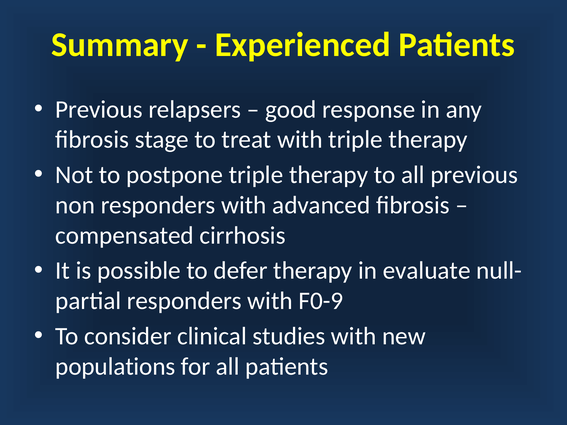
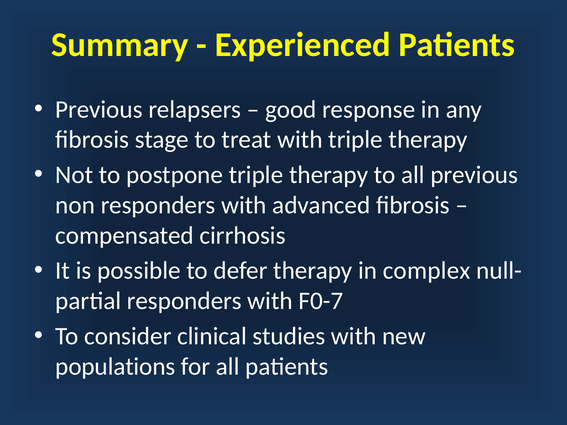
evaluate: evaluate -> complex
F0-9: F0-9 -> F0-7
